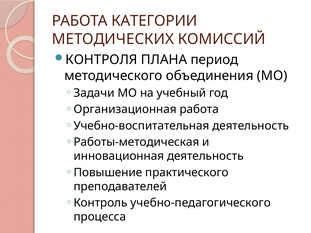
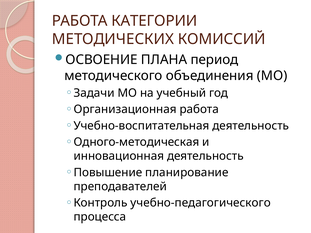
КОНТРОЛЯ: КОНТРОЛЯ -> ОСВОЕНИЕ
Работы-методическая: Работы-методическая -> Одного-методическая
практического: практического -> планирование
